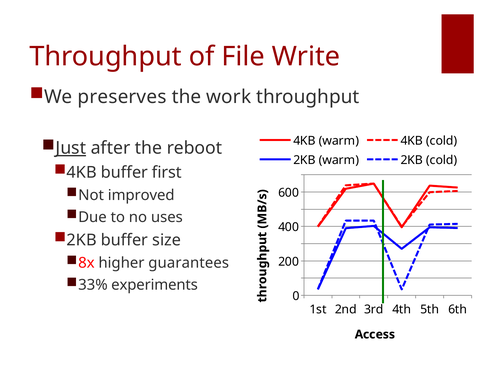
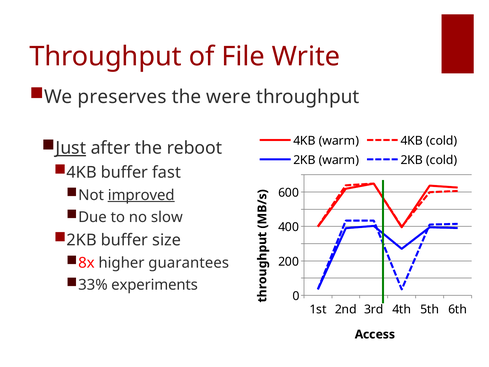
work: work -> were
first: first -> fast
improved underline: none -> present
uses: uses -> slow
